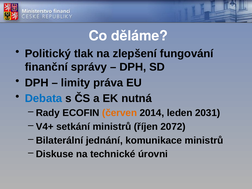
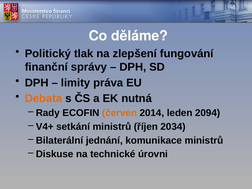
Debata colour: blue -> orange
2031: 2031 -> 2094
2072: 2072 -> 2034
